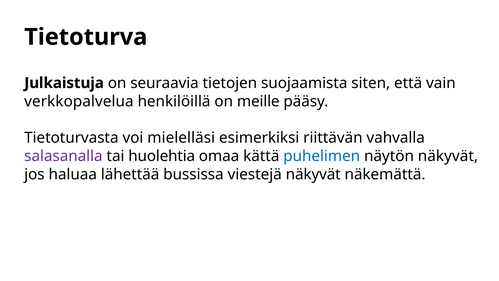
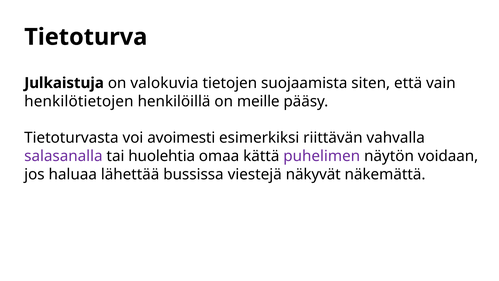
seuraavia: seuraavia -> valokuvia
verkkopalvelua: verkkopalvelua -> henkilötietojen
mielelläsi: mielelläsi -> avoimesti
puhelimen colour: blue -> purple
näytön näkyvät: näkyvät -> voidaan
